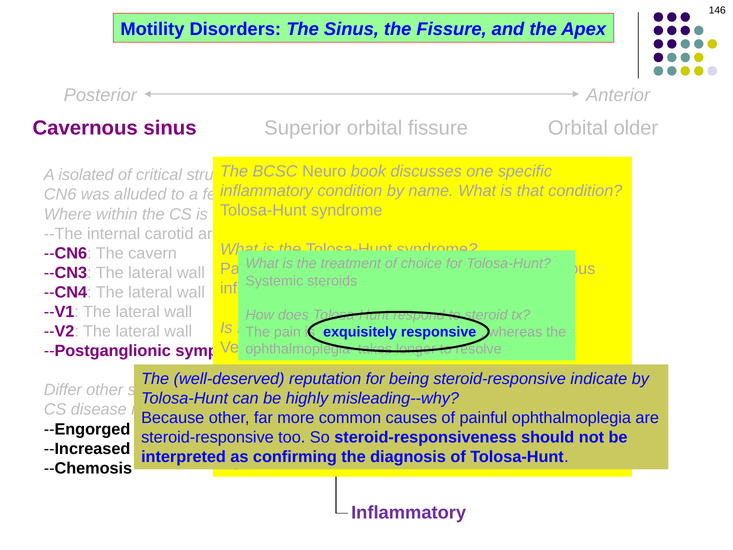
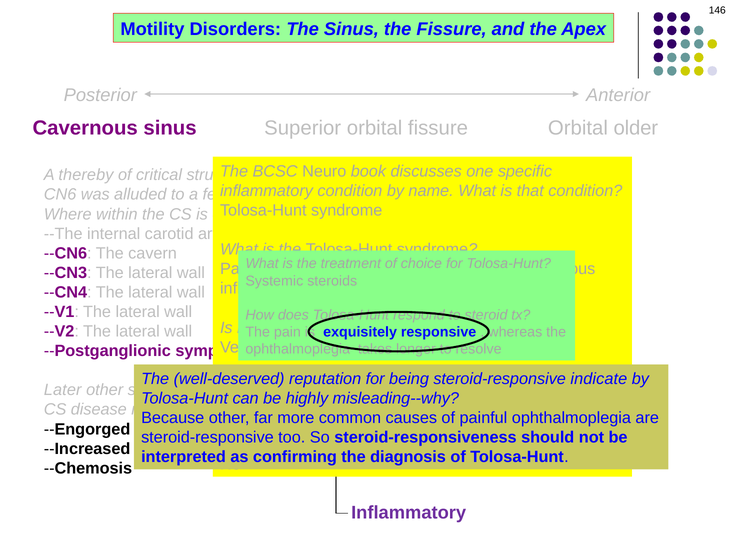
isolated: isolated -> thereby
Differ: Differ -> Later
